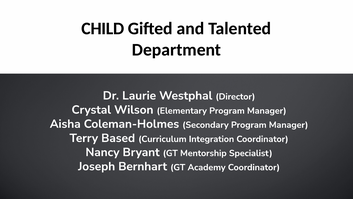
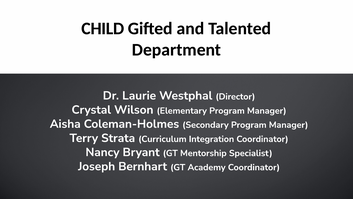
Based: Based -> Strata
